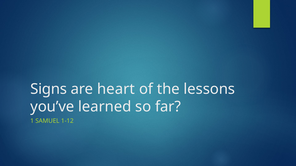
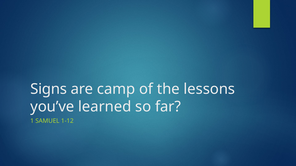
heart: heart -> camp
